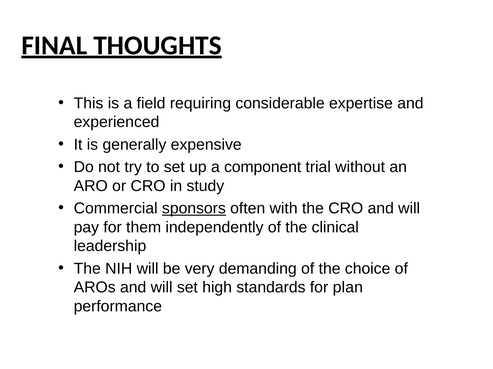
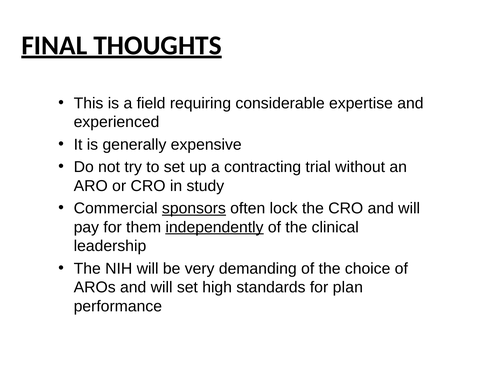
component: component -> contracting
with: with -> lock
independently underline: none -> present
